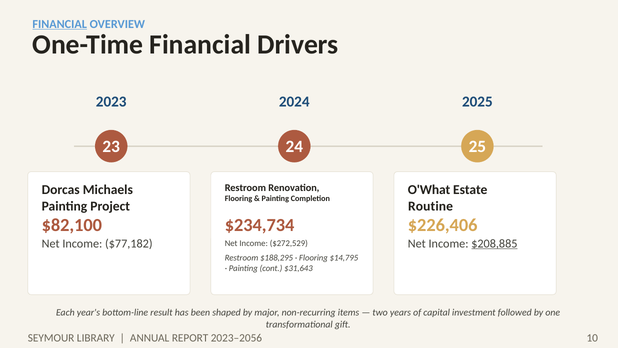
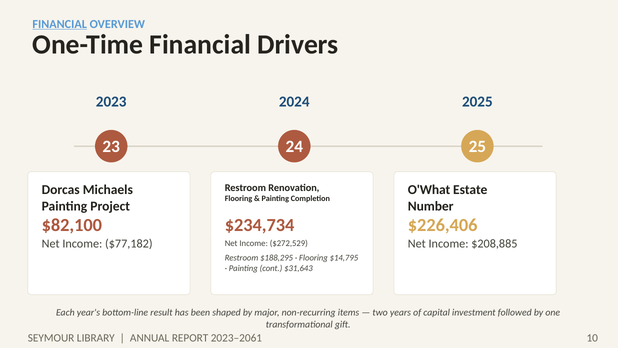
Routine: Routine -> Number
$208,885 underline: present -> none
2023–2056: 2023–2056 -> 2023–2061
